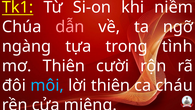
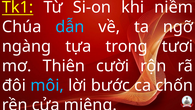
dẫn colour: pink -> light blue
tình: tình -> tươi
lời thiên: thiên -> bước
cháu: cháu -> chốn
